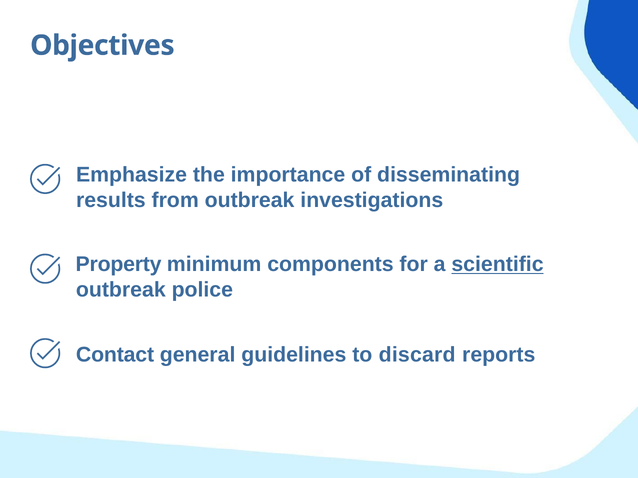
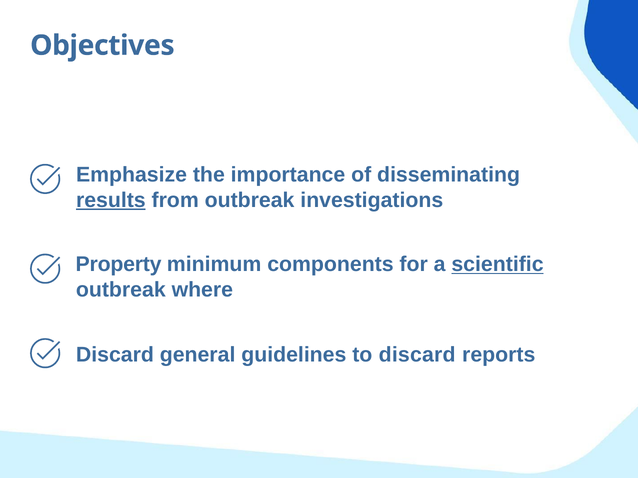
results underline: none -> present
police: police -> where
Contact at (115, 355): Contact -> Discard
